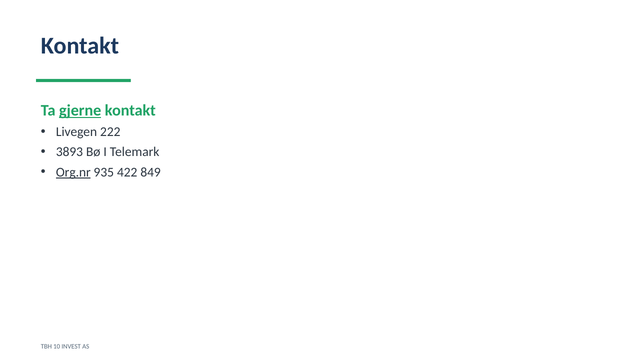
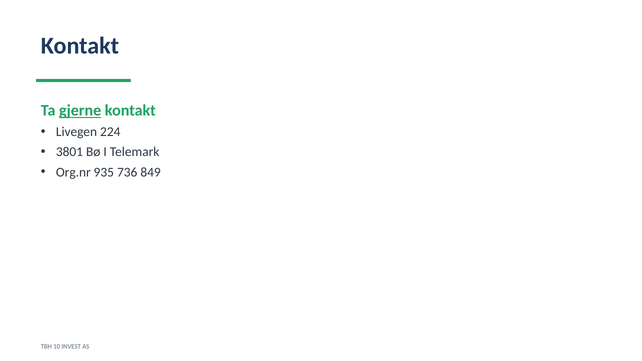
222: 222 -> 224
3893: 3893 -> 3801
Org.nr underline: present -> none
422: 422 -> 736
